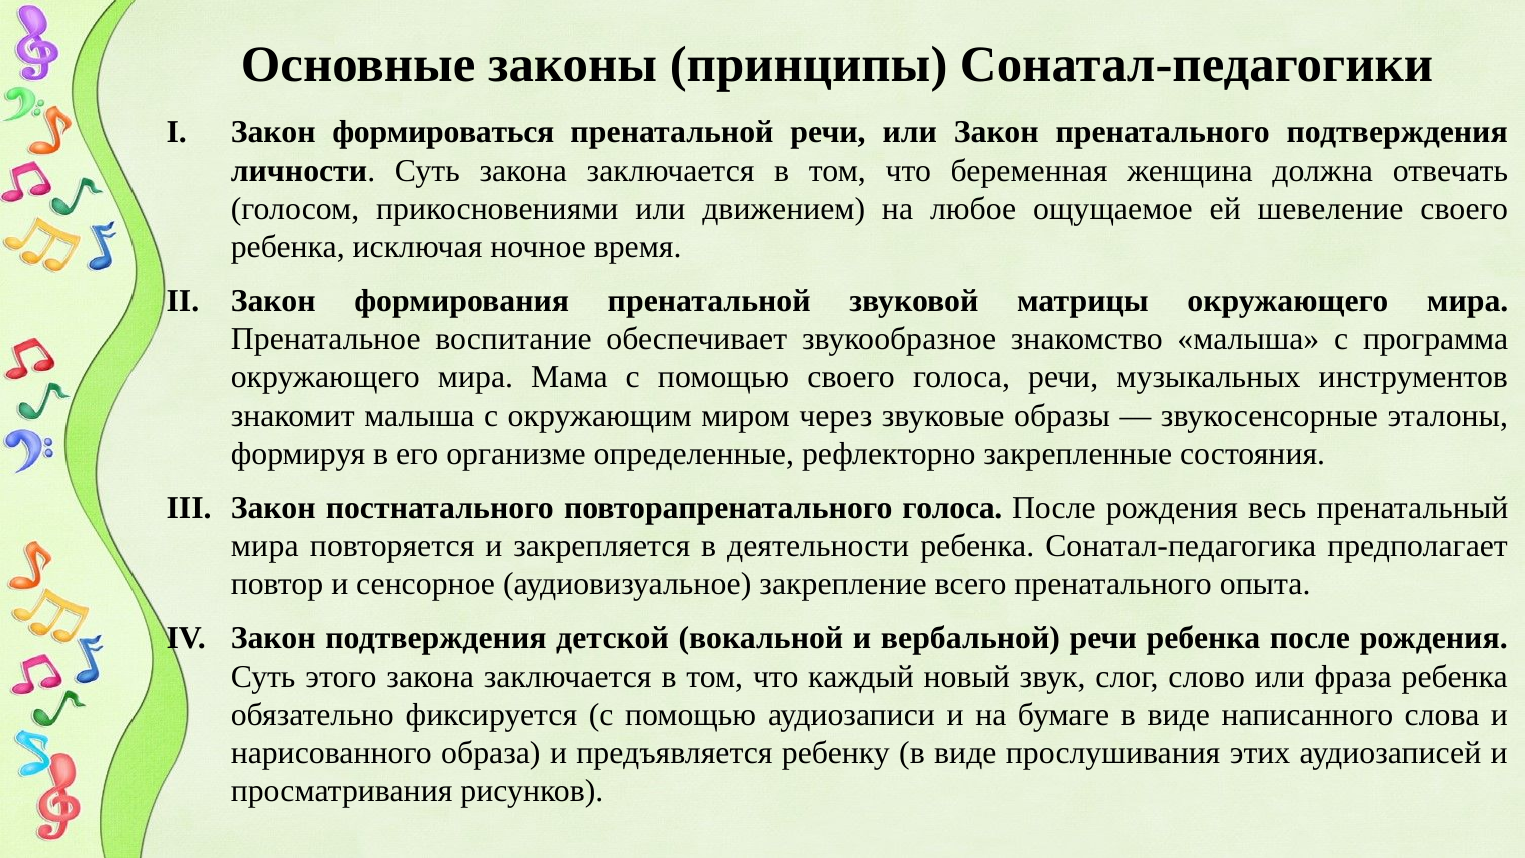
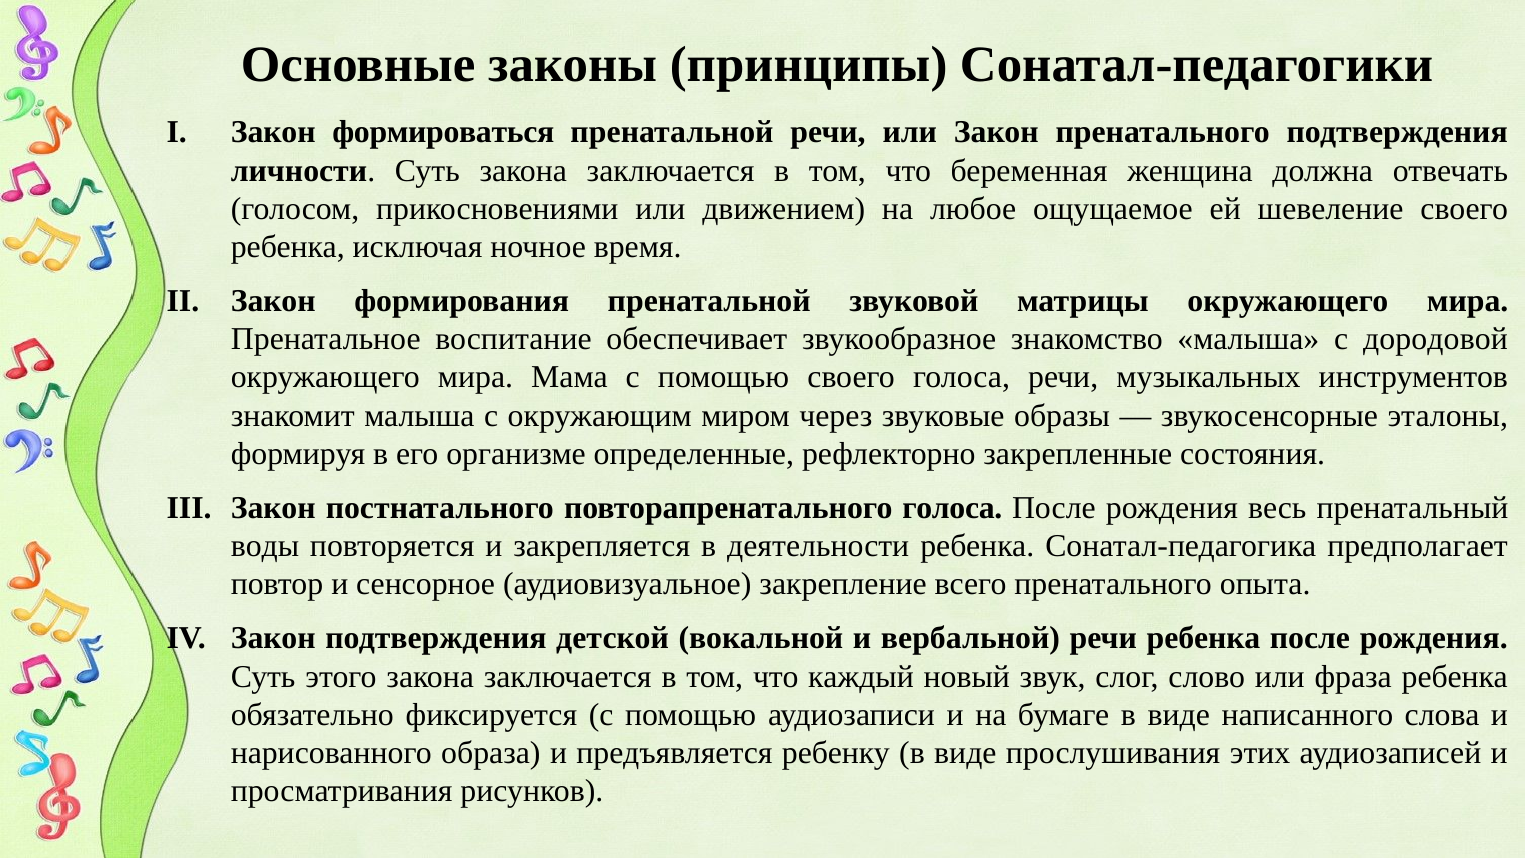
программа: программа -> дородовой
мира at (265, 546): мира -> воды
